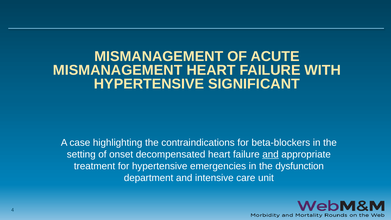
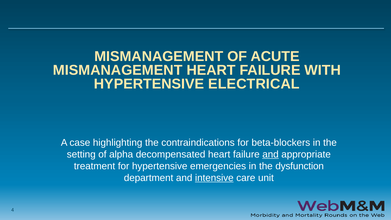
SIGNIFICANT: SIGNIFICANT -> ELECTRICAL
onset: onset -> alpha
intensive underline: none -> present
